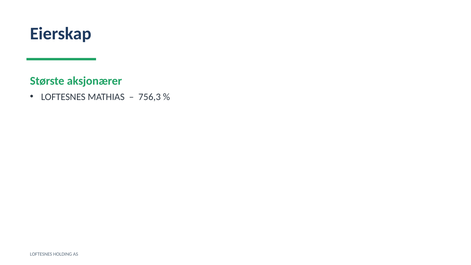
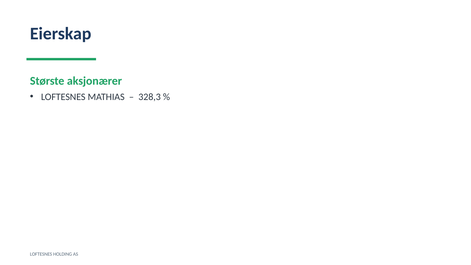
756,3: 756,3 -> 328,3
